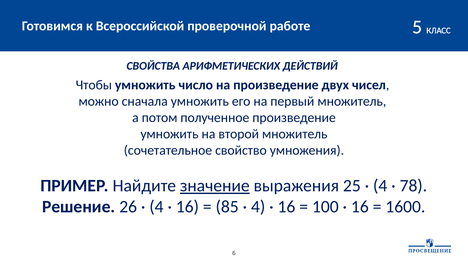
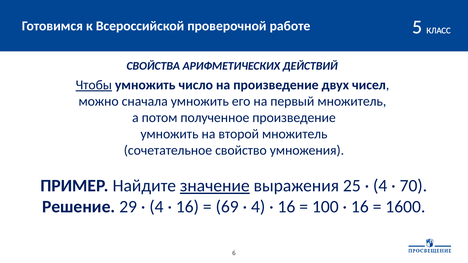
Чтобы underline: none -> present
78: 78 -> 70
26: 26 -> 29
85: 85 -> 69
